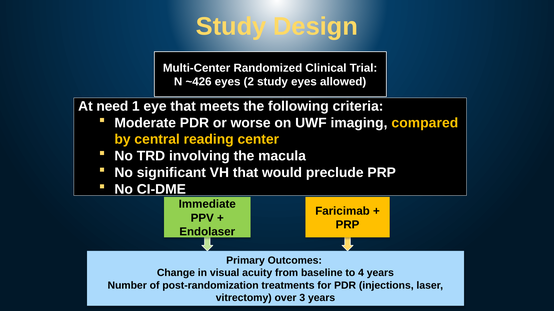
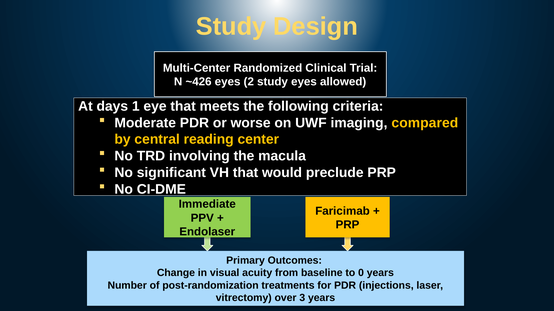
need: need -> days
4: 4 -> 0
